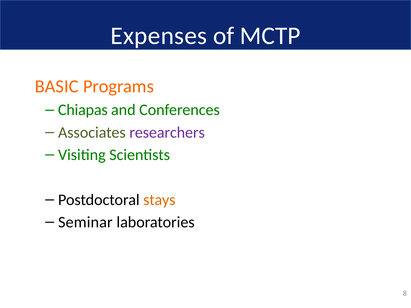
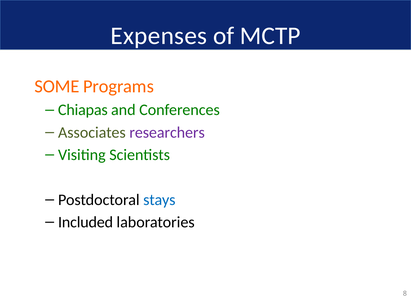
BASIC: BASIC -> SOME
stays colour: orange -> blue
Seminar: Seminar -> Included
